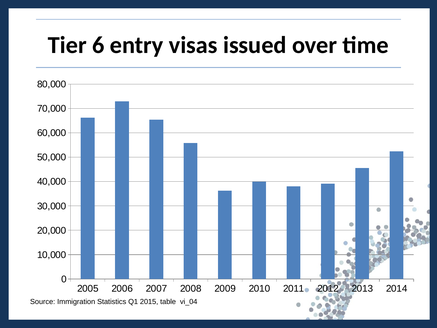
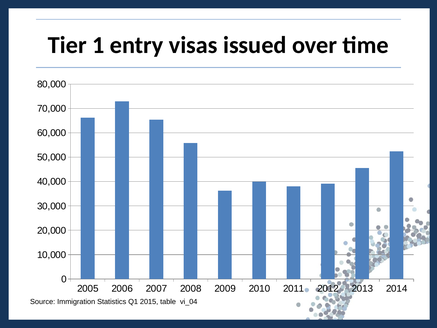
6: 6 -> 1
